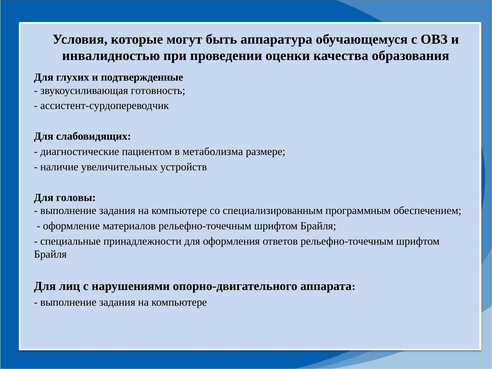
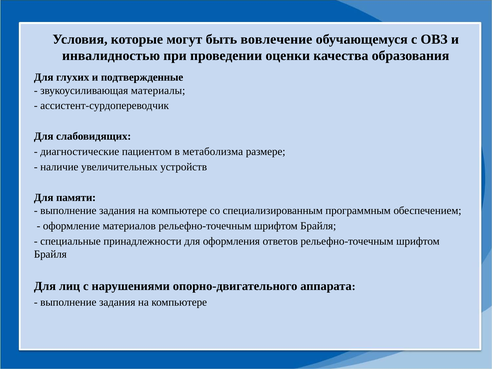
аппаратура: аппаратура -> вовлечение
готовность: готовность -> материалы
головы: головы -> памяти
